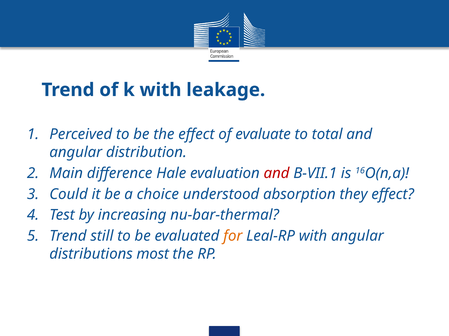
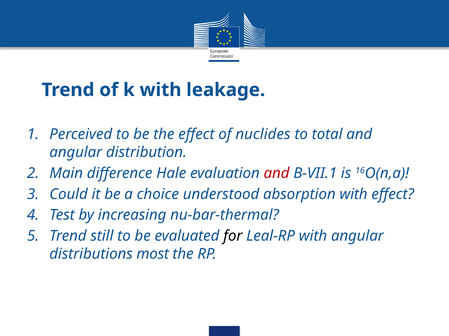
evaluate: evaluate -> nuclides
absorption they: they -> with
for colour: orange -> black
